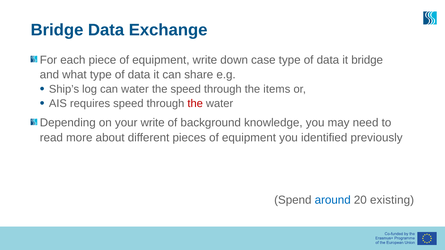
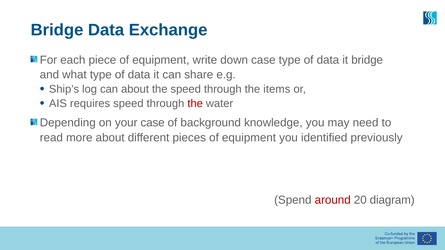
can water: water -> about
your write: write -> case
around colour: blue -> red
existing: existing -> diagram
